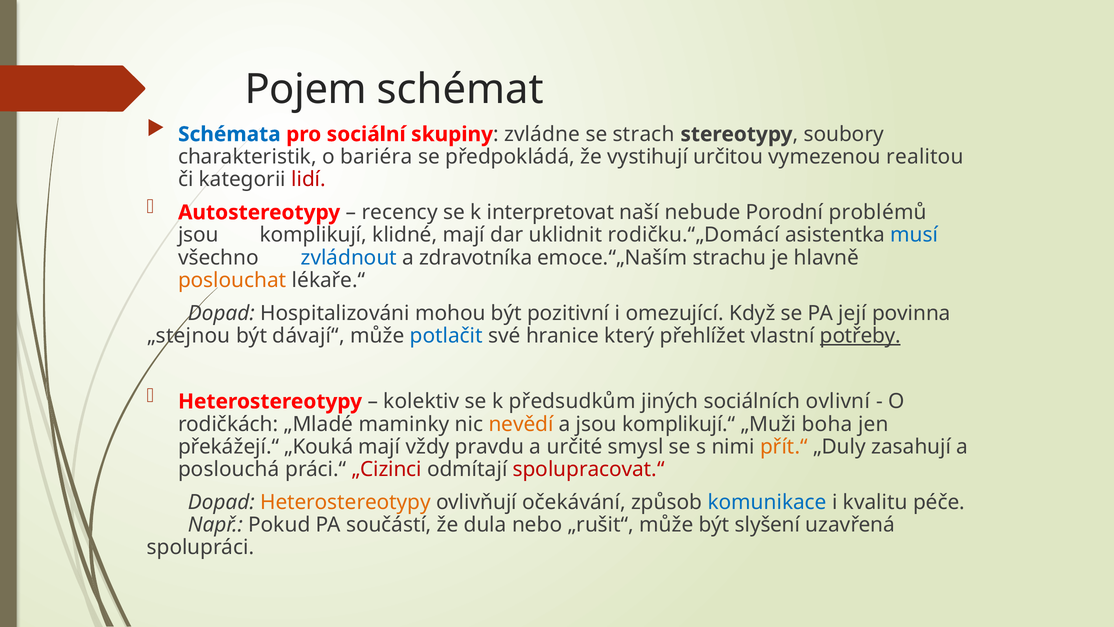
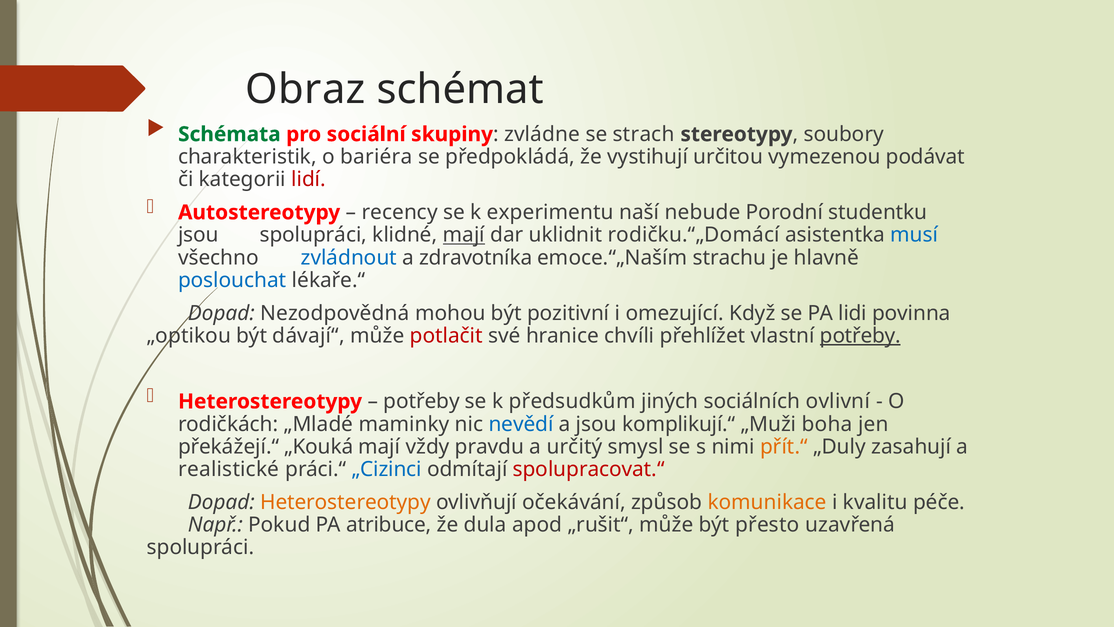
Pojem: Pojem -> Obraz
Schémata colour: blue -> green
realitou: realitou -> podávat
interpretovat: interpretovat -> experimentu
problémů: problémů -> studentku
jsou komplikují: komplikují -> spolupráci
mají at (464, 235) underline: none -> present
poslouchat colour: orange -> blue
Hospitalizováni: Hospitalizováni -> Nezodpovědná
její: její -> lidi
„stejnou: „stejnou -> „optikou
potlačit colour: blue -> red
který: který -> chvíli
kolektiv at (421, 401): kolektiv -> potřeby
nevědí colour: orange -> blue
určité: určité -> určitý
poslouchá: poslouchá -> realistické
„Cizinci colour: red -> blue
komunikace colour: blue -> orange
součástí: součástí -> atribuce
nebo: nebo -> apod
slyšení: slyšení -> přesto
